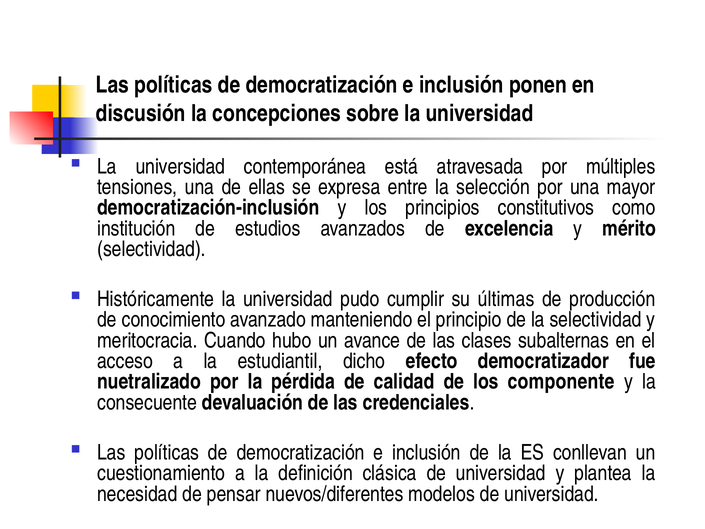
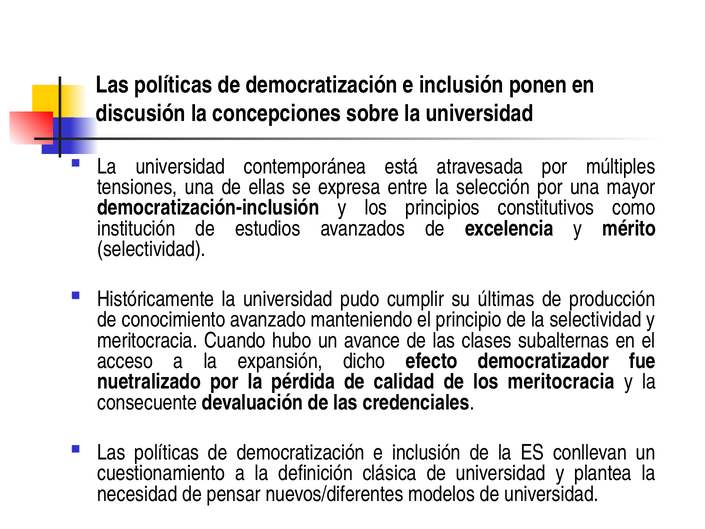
estudiantil: estudiantil -> expansión
los componente: componente -> meritocracia
